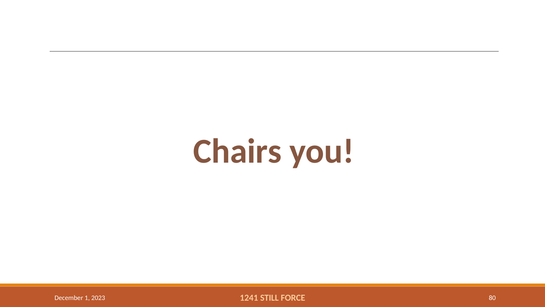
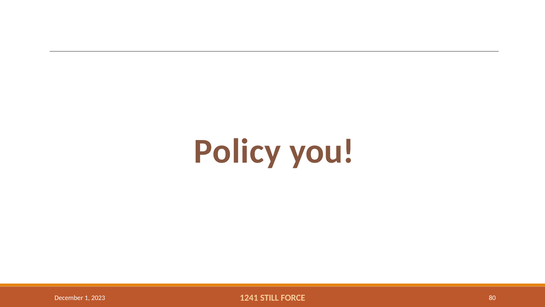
Chairs: Chairs -> Policy
